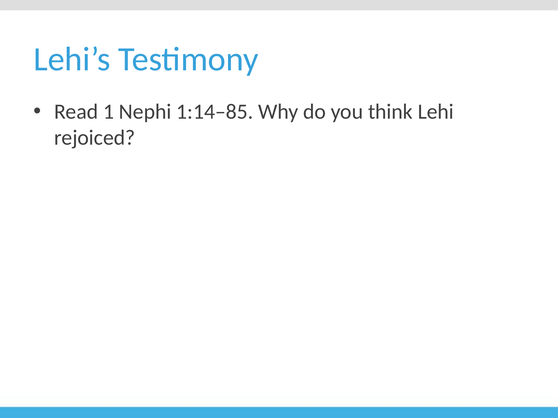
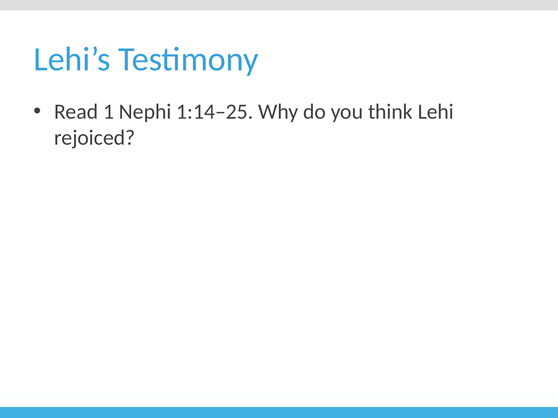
1:14–85: 1:14–85 -> 1:14–25
